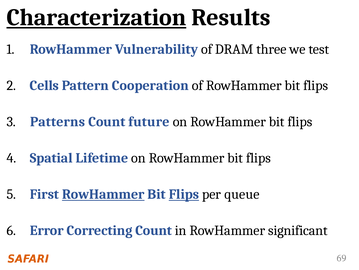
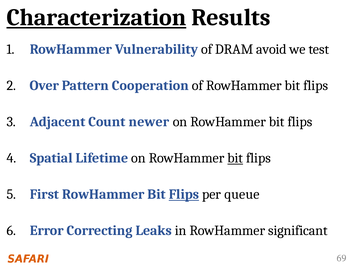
three: three -> avoid
Cells: Cells -> Over
Patterns: Patterns -> Adjacent
future: future -> newer
bit at (235, 158) underline: none -> present
RowHammer at (103, 194) underline: present -> none
Correcting Count: Count -> Leaks
